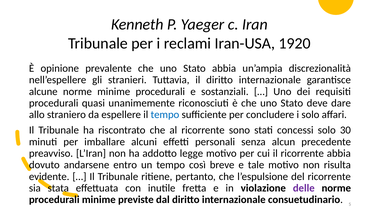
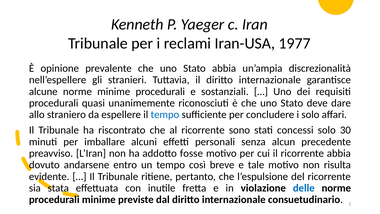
1920: 1920 -> 1977
legge: legge -> fosse
delle colour: purple -> blue
